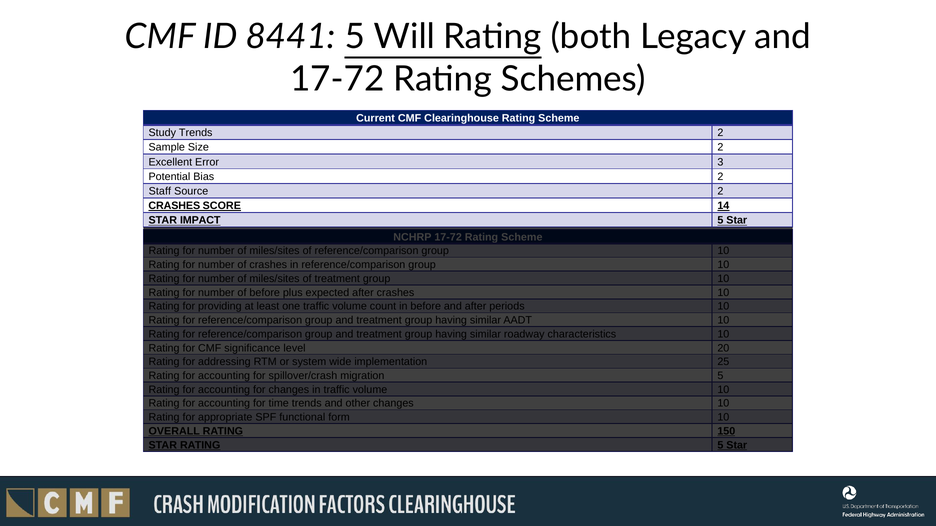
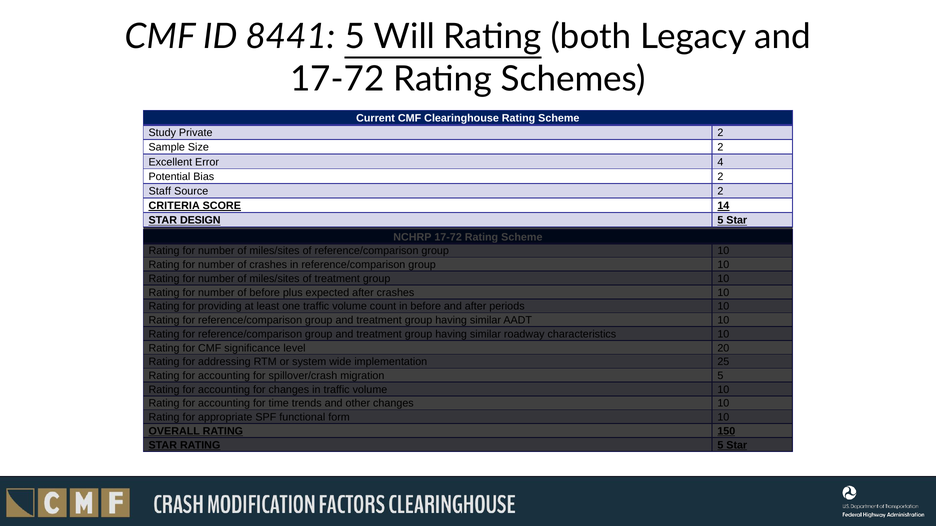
Study Trends: Trends -> Private
3: 3 -> 4
CRASHES at (174, 206): CRASHES -> CRITERIA
IMPACT: IMPACT -> DESIGN
